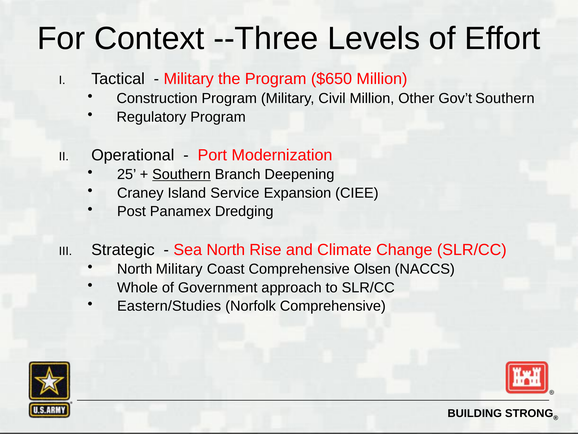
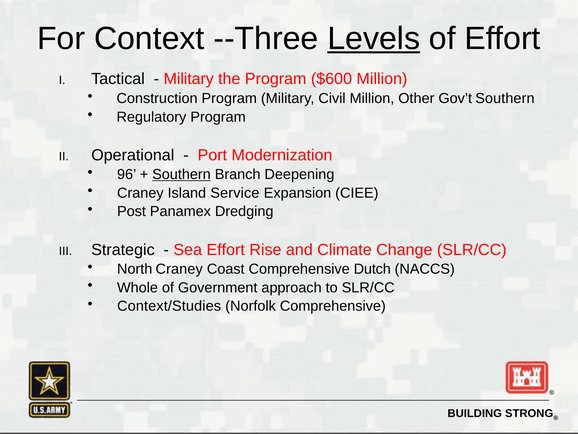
Levels underline: none -> present
$650: $650 -> $600
25: 25 -> 96
Sea North: North -> Effort
North Military: Military -> Craney
Olsen: Olsen -> Dutch
Eastern/Studies: Eastern/Studies -> Context/Studies
